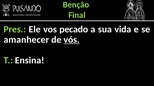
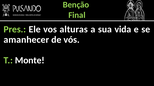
pecado: pecado -> alturas
vós underline: present -> none
Ensina: Ensina -> Monte
